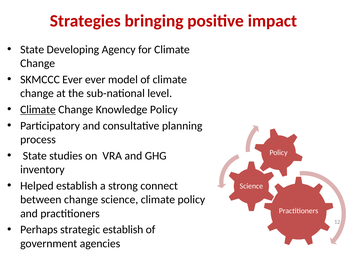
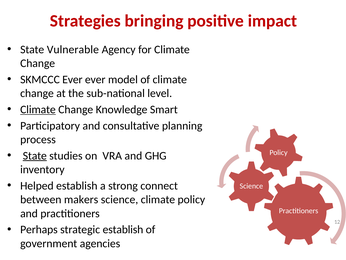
Developing: Developing -> Vulnerable
Knowledge Policy: Policy -> Smart
State at (35, 155) underline: none -> present
between change: change -> makers
